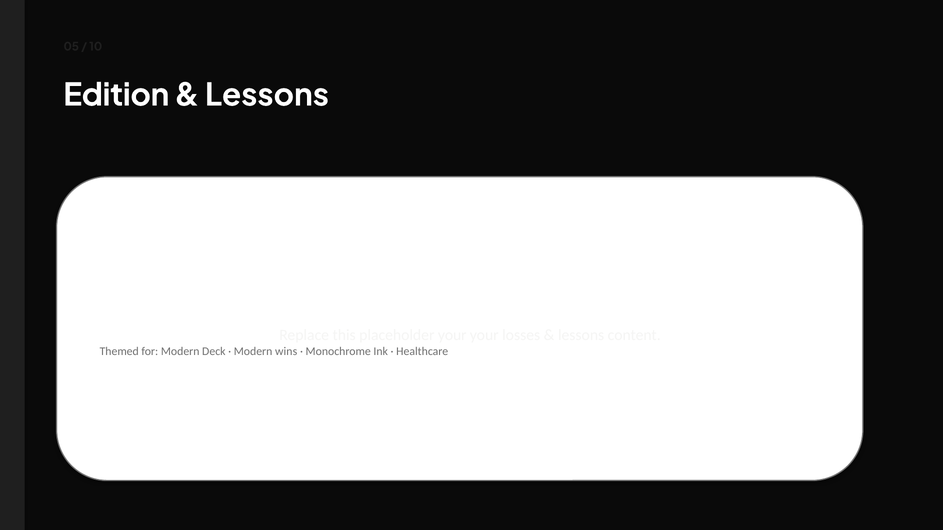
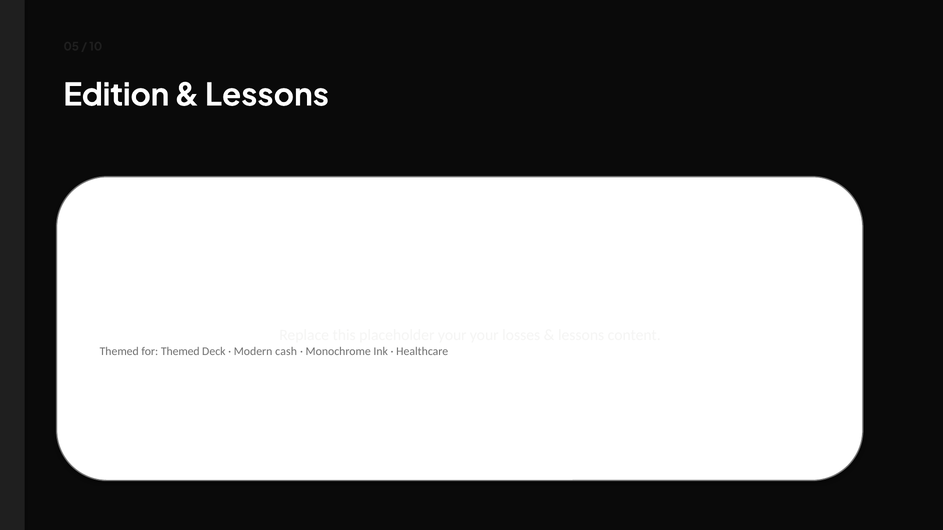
for Modern: Modern -> Themed
wins: wins -> cash
